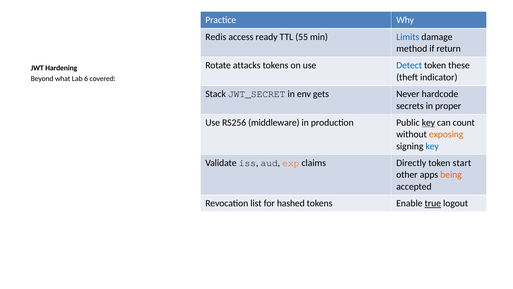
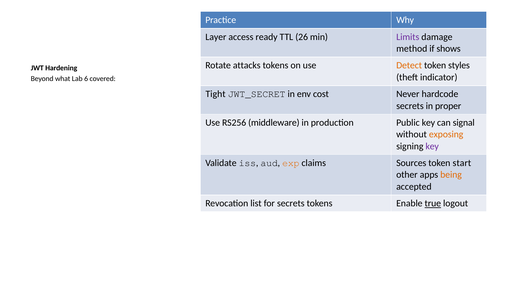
Redis: Redis -> Layer
55: 55 -> 26
Limits colour: blue -> purple
return: return -> shows
Detect colour: blue -> orange
these: these -> styles
Stack: Stack -> Tight
gets: gets -> cost
key at (428, 123) underline: present -> none
count: count -> signal
key at (432, 146) colour: blue -> purple
Directly: Directly -> Sources
for hashed: hashed -> secrets
